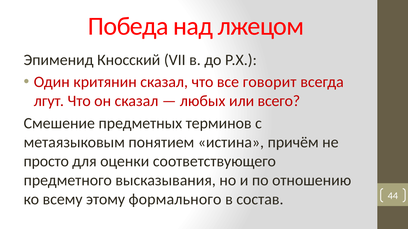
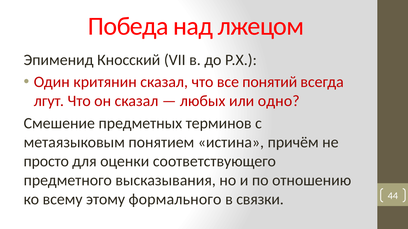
говорит: говорит -> понятий
всего: всего -> одно
состав: состав -> связки
